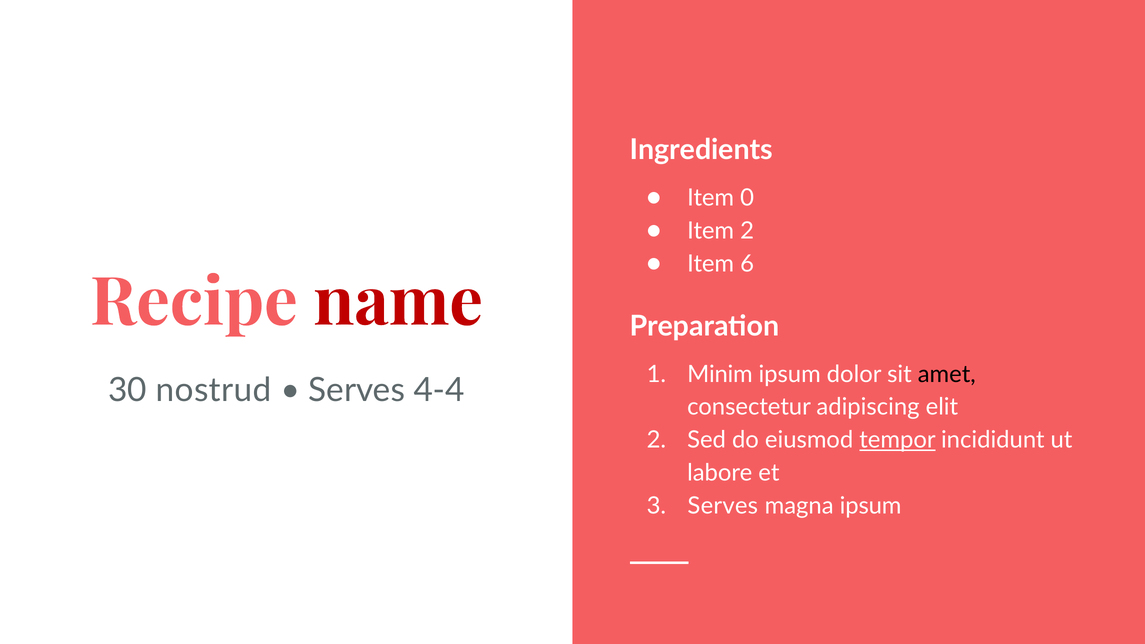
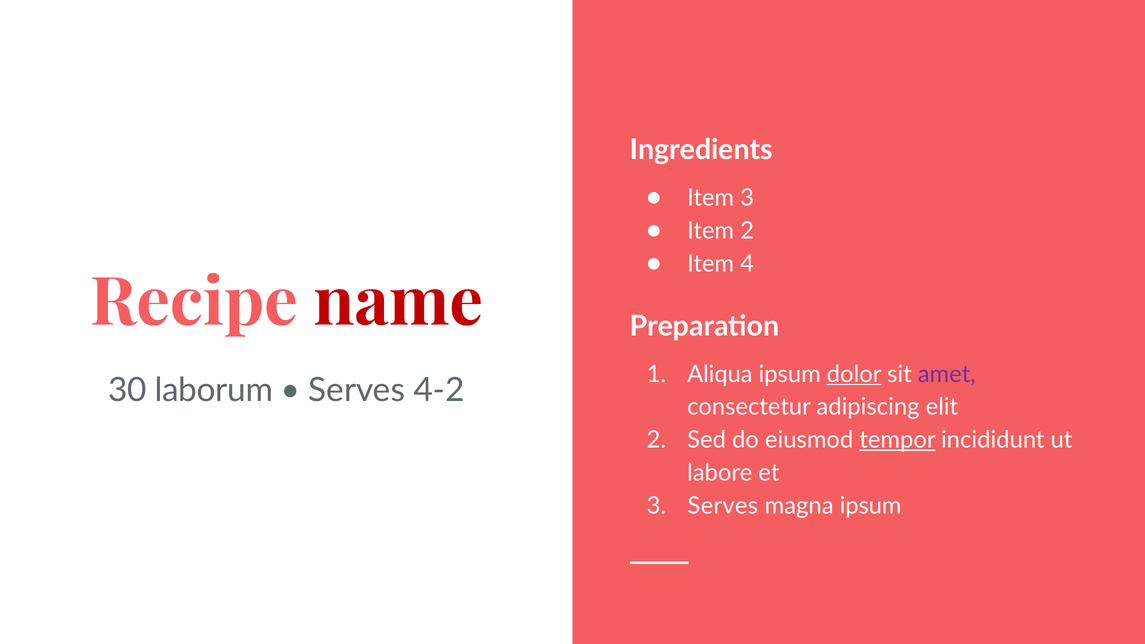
Item 0: 0 -> 3
6: 6 -> 4
Minim: Minim -> Aliqua
dolor underline: none -> present
amet colour: black -> purple
nostrud: nostrud -> laborum
4-4: 4-4 -> 4-2
